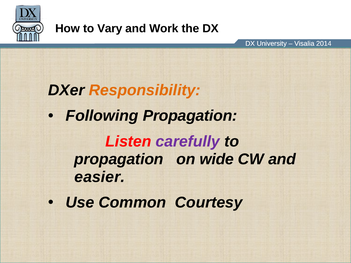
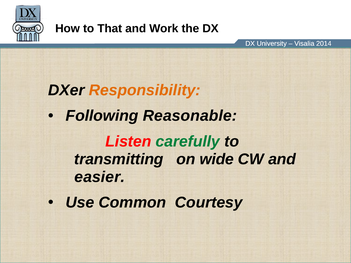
Vary: Vary -> That
Following Propagation: Propagation -> Reasonable
carefully colour: purple -> green
propagation at (119, 159): propagation -> transmitting
